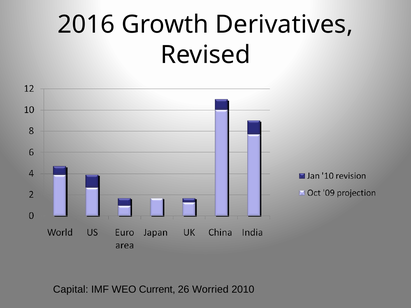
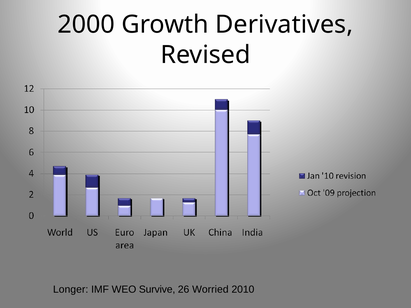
2016: 2016 -> 2000
Capital: Capital -> Longer
Current: Current -> Survive
